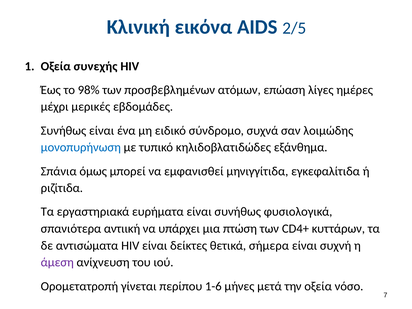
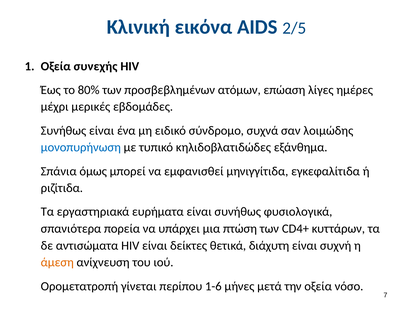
98%: 98% -> 80%
αντιική: αντιική -> πορεία
σήμερα: σήμερα -> διάχυτη
άμεση colour: purple -> orange
